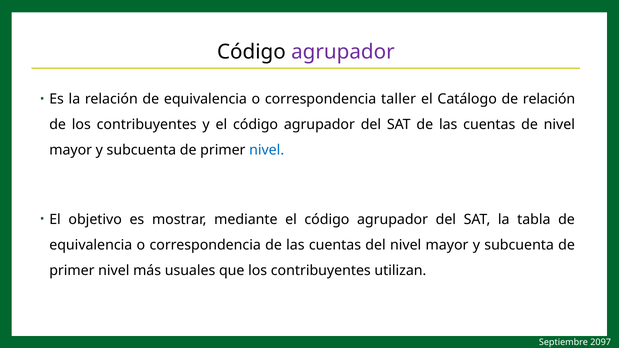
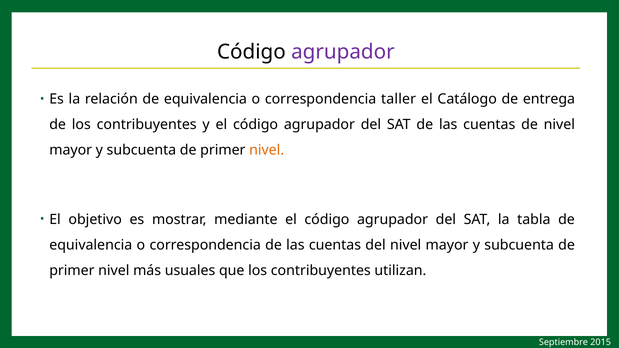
de relación: relación -> entrega
nivel at (267, 150) colour: blue -> orange
2097: 2097 -> 2015
